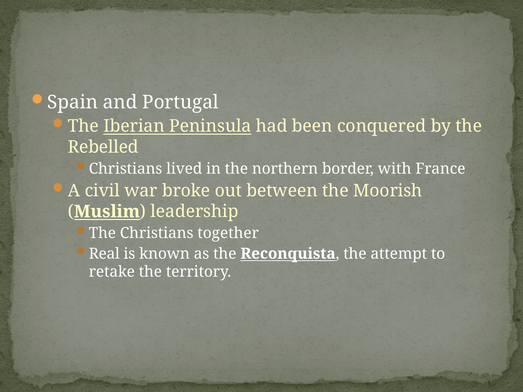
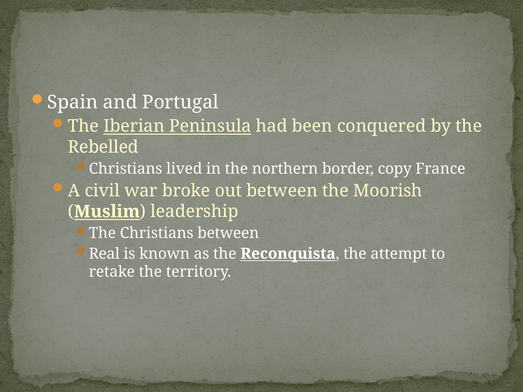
with: with -> copy
Christians together: together -> between
